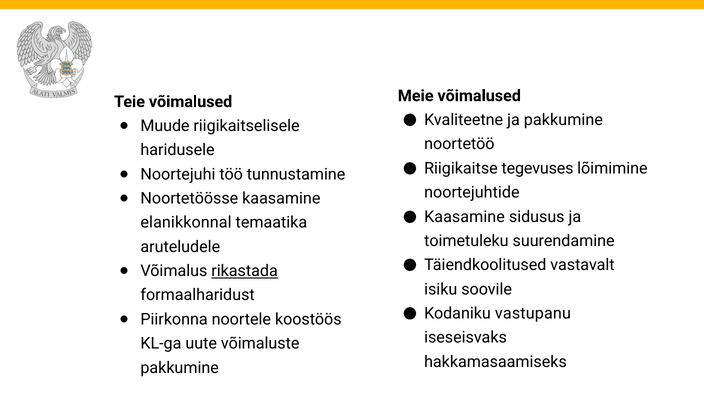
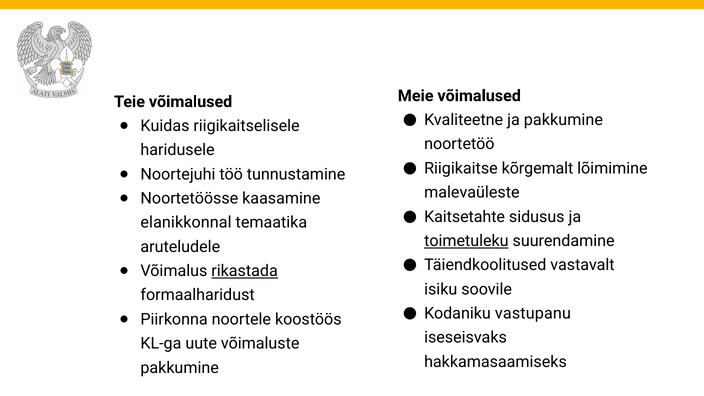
Muude: Muude -> Kuidas
tegevuses: tegevuses -> kõrgemalt
noortejuhtide: noortejuhtide -> malevaüleste
Kaasamine at (465, 217): Kaasamine -> Kaitsetahte
toimetuleku underline: none -> present
